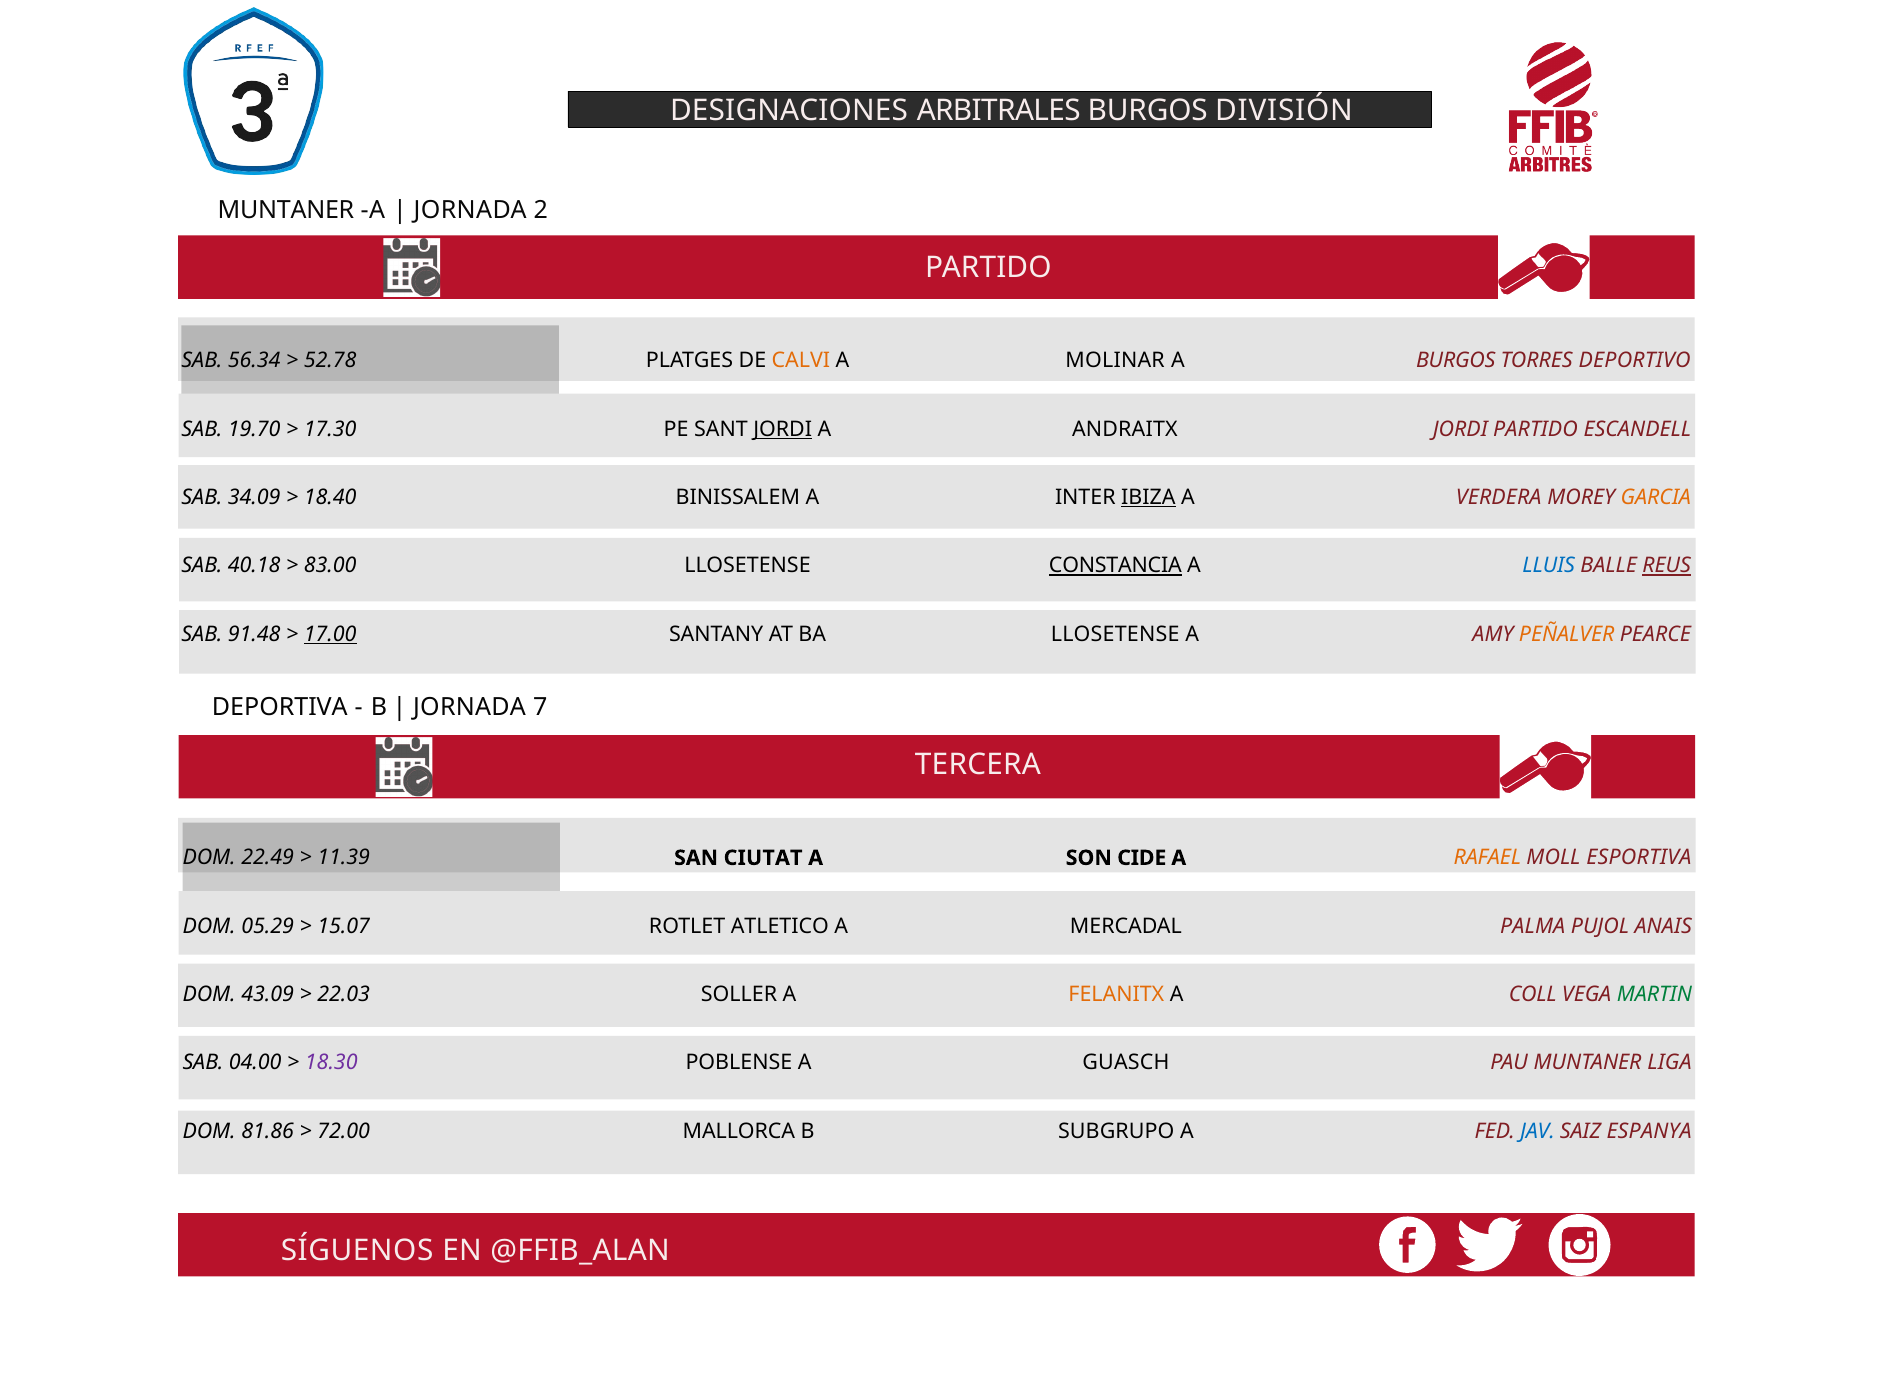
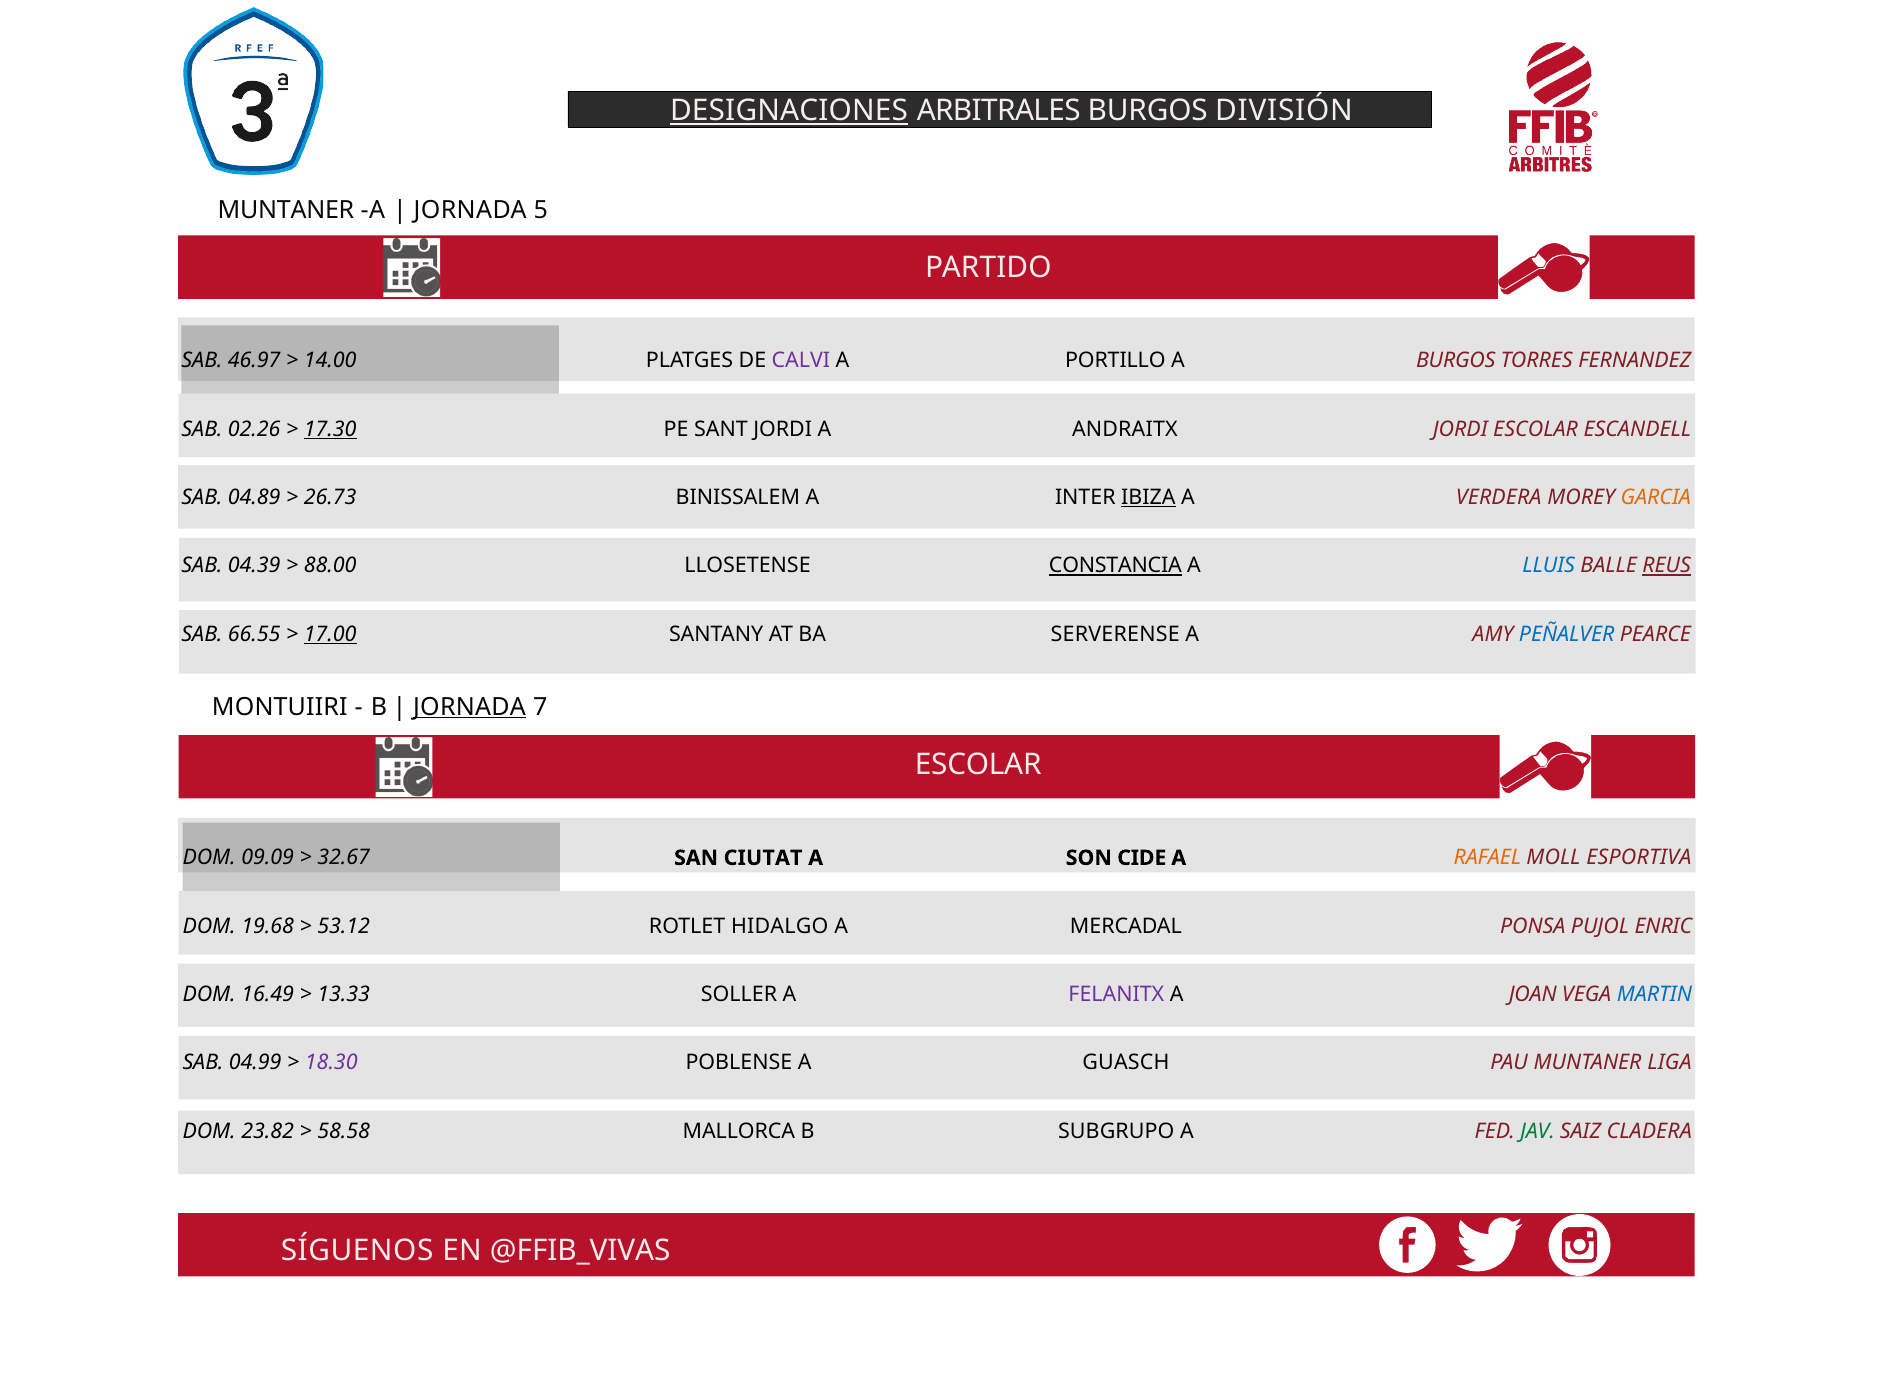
DESIGNACIONES underline: none -> present
2: 2 -> 5
56.34: 56.34 -> 46.97
52.78: 52.78 -> 14.00
CALVI colour: orange -> purple
MOLINAR: MOLINAR -> PORTILLO
DEPORTIVO: DEPORTIVO -> FERNANDEZ
19.70: 19.70 -> 02.26
17.30 underline: none -> present
JORDI at (783, 429) underline: present -> none
JORDI PARTIDO: PARTIDO -> ESCOLAR
34.09: 34.09 -> 04.89
18.40: 18.40 -> 26.73
40.18: 40.18 -> 04.39
83.00: 83.00 -> 88.00
91.48: 91.48 -> 66.55
BA LLOSETENSE: LLOSETENSE -> SERVERENSE
PEÑALVER colour: orange -> blue
DEPORTIVA: DEPORTIVA -> MONTUIIRI
JORNADA at (470, 707) underline: none -> present
TERCERA at (978, 765): TERCERA -> ESCOLAR
22.49: 22.49 -> 09.09
11.39: 11.39 -> 32.67
05.29: 05.29 -> 19.68
15.07: 15.07 -> 53.12
ATLETICO: ATLETICO -> HIDALGO
PALMA: PALMA -> PONSA
ANAIS: ANAIS -> ENRIC
43.09: 43.09 -> 16.49
22.03: 22.03 -> 13.33
FELANITX colour: orange -> purple
COLL: COLL -> JOAN
MARTIN colour: green -> blue
04.00: 04.00 -> 04.99
81.86: 81.86 -> 23.82
72.00: 72.00 -> 58.58
JAV colour: blue -> green
ESPANYA: ESPANYA -> CLADERA
@FFIB_ALAN: @FFIB_ALAN -> @FFIB_VIVAS
